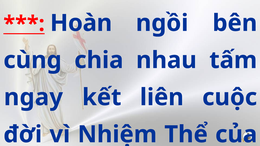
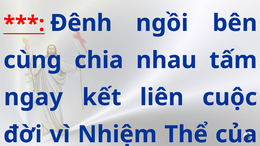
Hoàn: Hoàn -> Đênh
